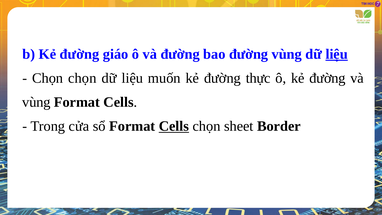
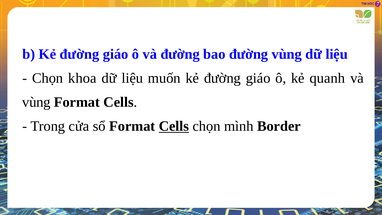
liệu at (337, 54) underline: present -> none
Chọn chọn: chọn -> khoa
muốn kẻ đường thực: thực -> giáo
ô kẻ đường: đường -> quanh
sheet: sheet -> mình
